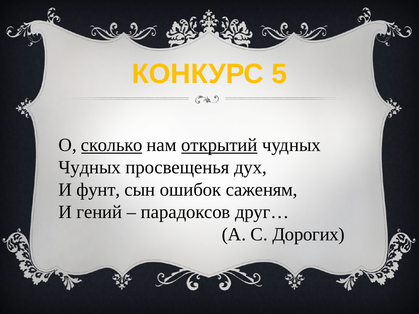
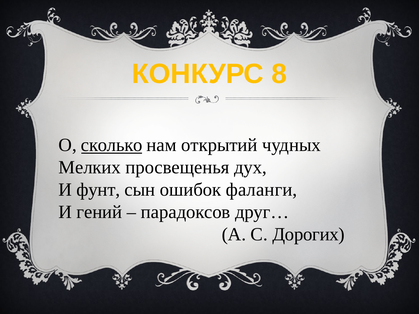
5: 5 -> 8
открытий underline: present -> none
Чудных at (90, 168): Чудных -> Мелких
саженям: саженям -> фаланги
